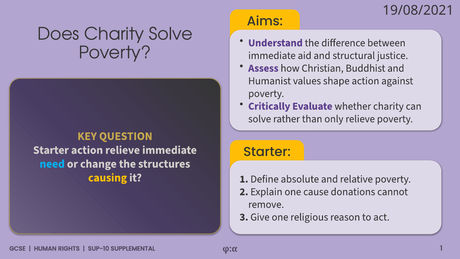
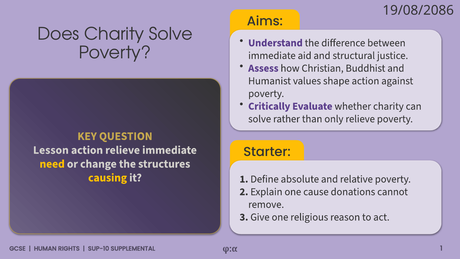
19/08/2021: 19/08/2021 -> 19/08/2086
Starter at (51, 150): Starter -> Lesson
need colour: light blue -> yellow
